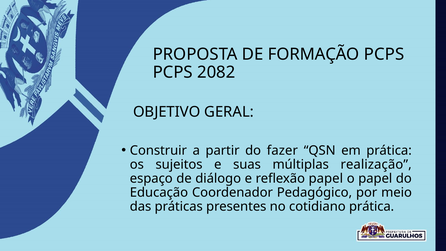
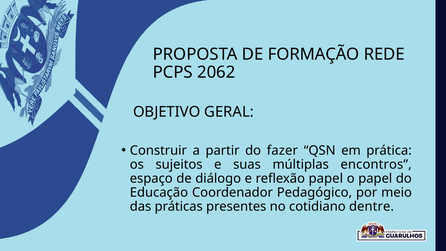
FORMAÇÃO PCPS: PCPS -> REDE
2082: 2082 -> 2062
realização: realização -> encontros
cotidiano prática: prática -> dentre
